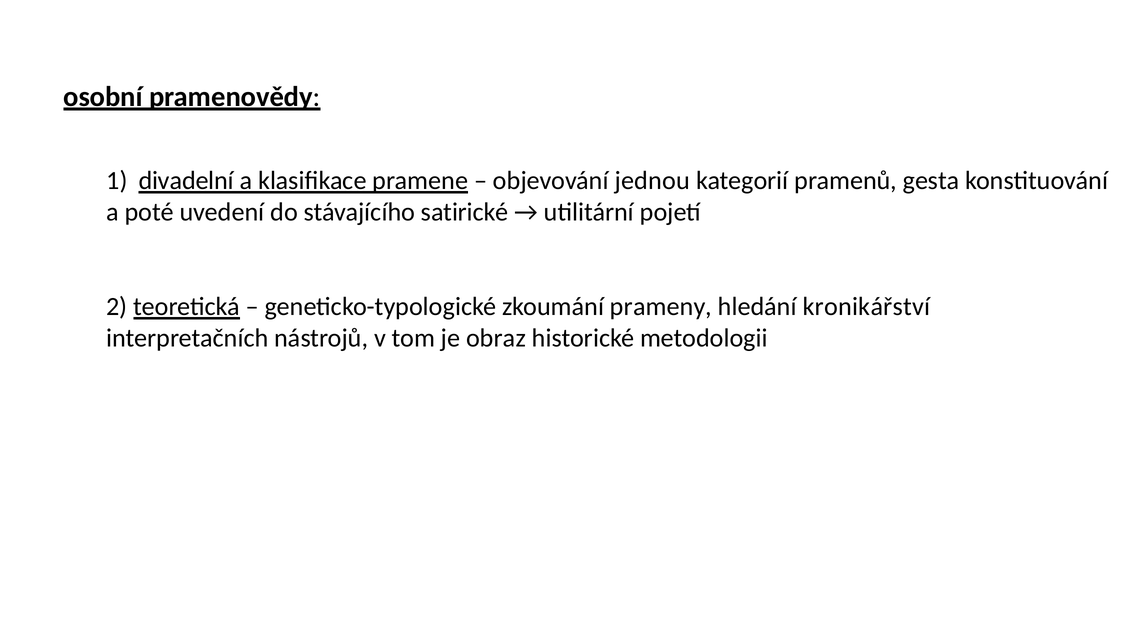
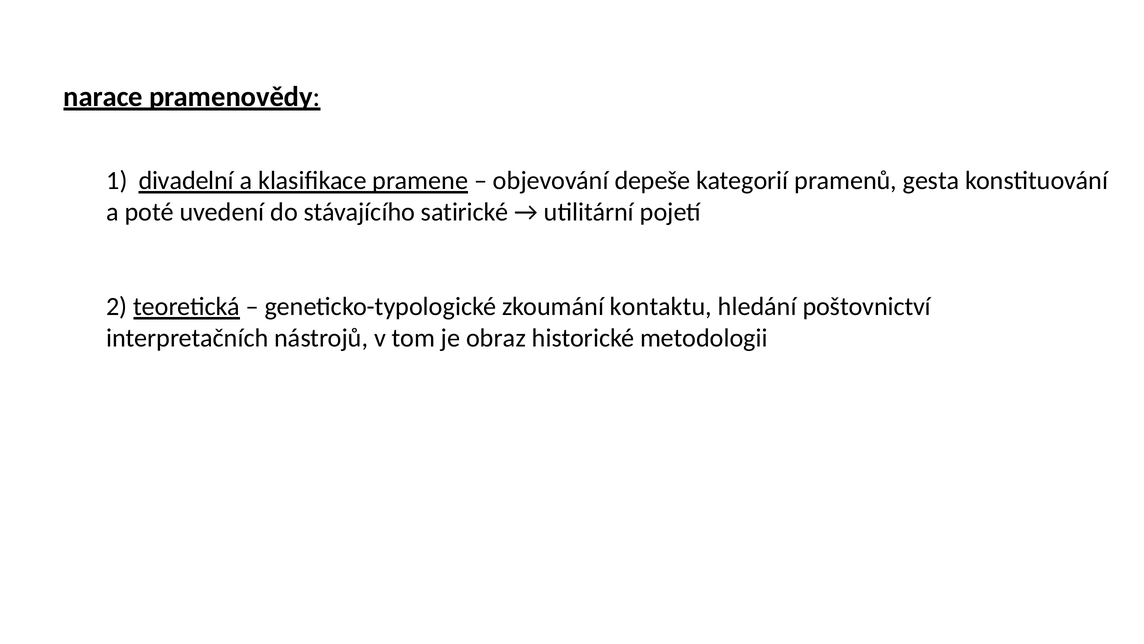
osobní: osobní -> narace
jednou: jednou -> depeše
prameny: prameny -> kontaktu
kronikářství: kronikářství -> poštovnictví
